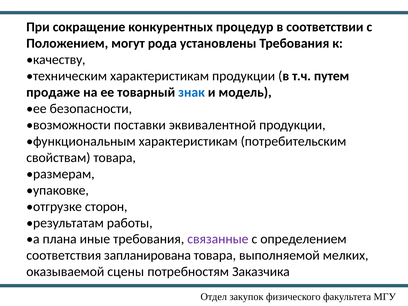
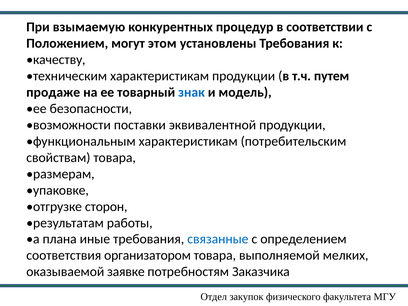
сокращение: сокращение -> взымаемую
рода: рода -> этом
связанные colour: purple -> blue
запланирована: запланирована -> организатором
сцены: сцены -> заявке
